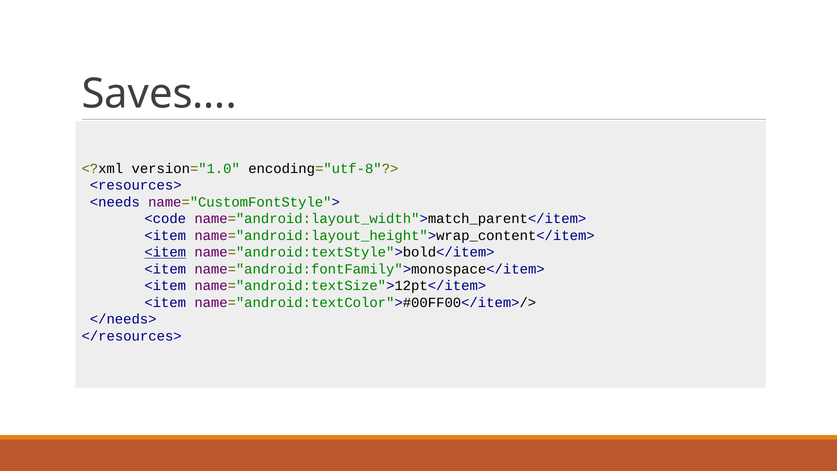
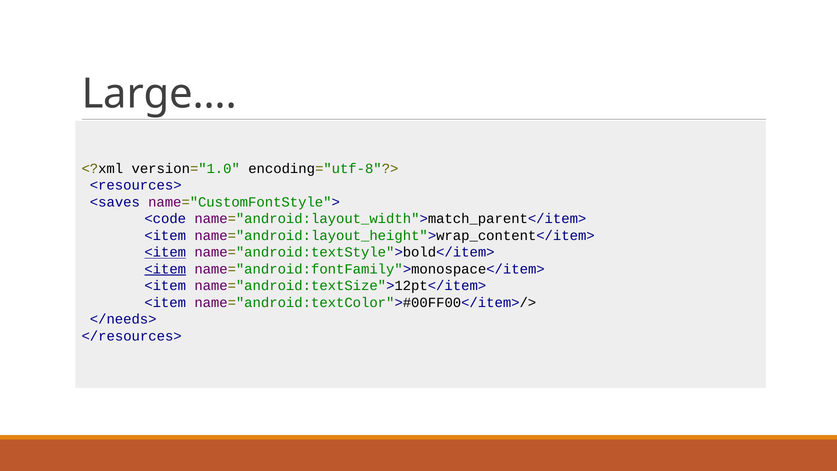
Saves…: Saves… -> Large…
<needs: <needs -> <saves
<item at (165, 269) underline: none -> present
